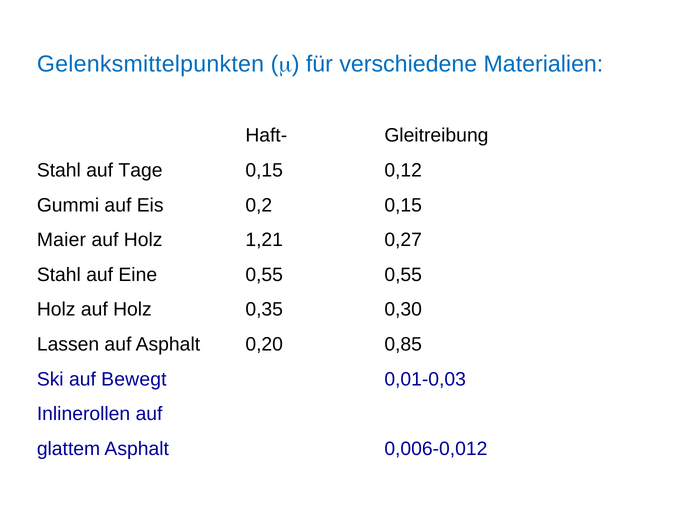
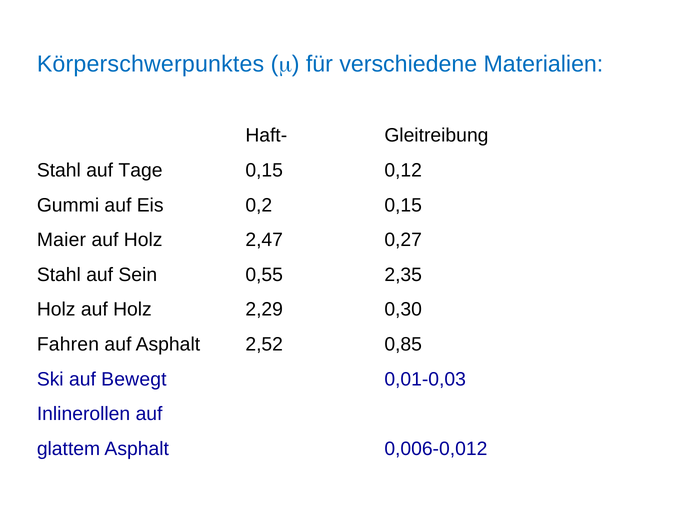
Gelenksmittelpunkten: Gelenksmittelpunkten -> Körperschwerpunktes
1,21: 1,21 -> 2,47
Eine: Eine -> Sein
0,55 0,55: 0,55 -> 2,35
0,35: 0,35 -> 2,29
Lassen: Lassen -> Fahren
0,20: 0,20 -> 2,52
